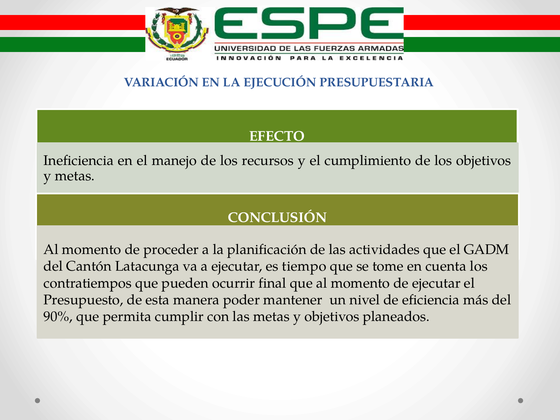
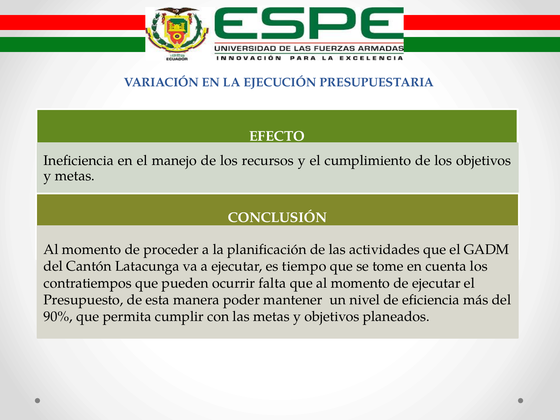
final: final -> falta
